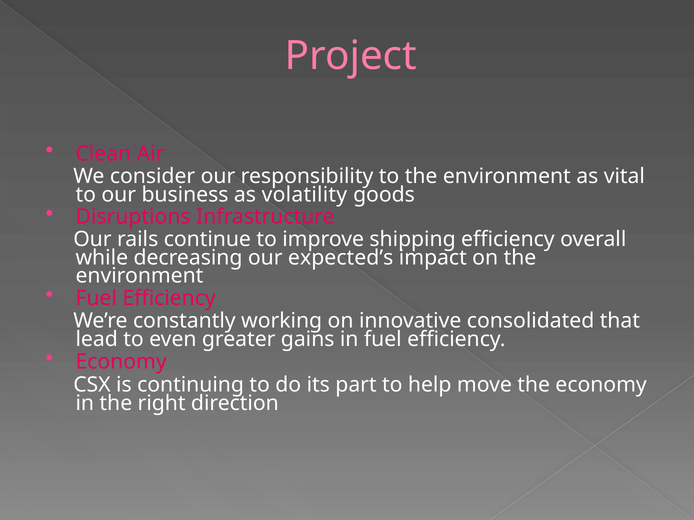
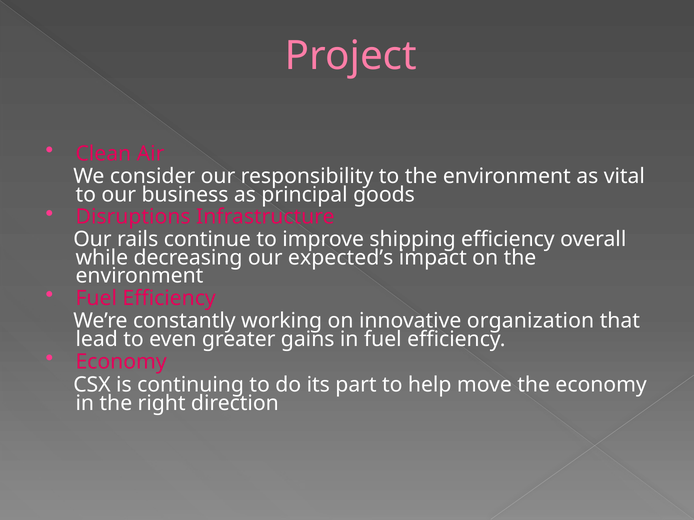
volatility: volatility -> principal
consolidated: consolidated -> organization
